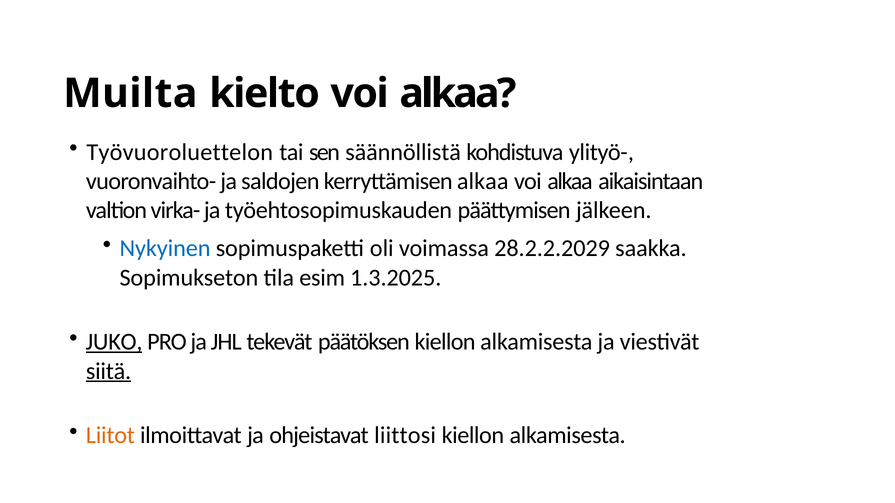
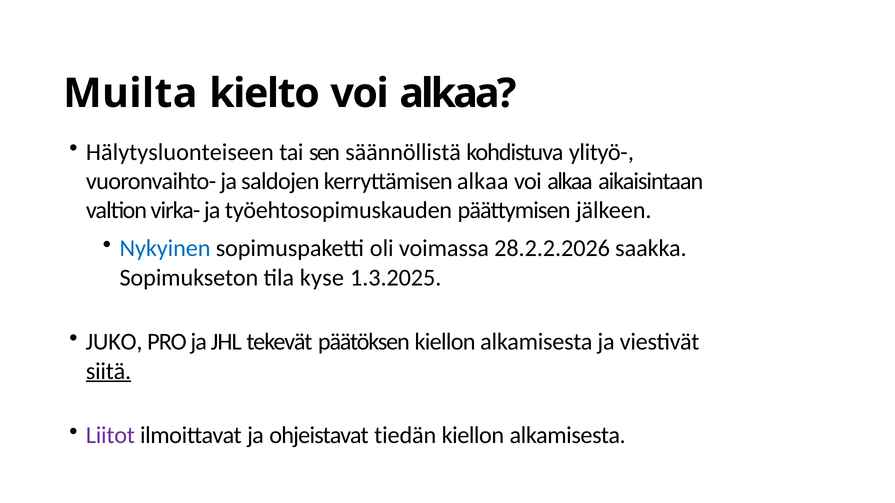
Työvuoroluettelon: Työvuoroluettelon -> Hälytysluonteiseen
28.2.2.2029: 28.2.2.2029 -> 28.2.2.2026
esim: esim -> kyse
JUKO underline: present -> none
Liitot colour: orange -> purple
liittosi: liittosi -> tiedän
